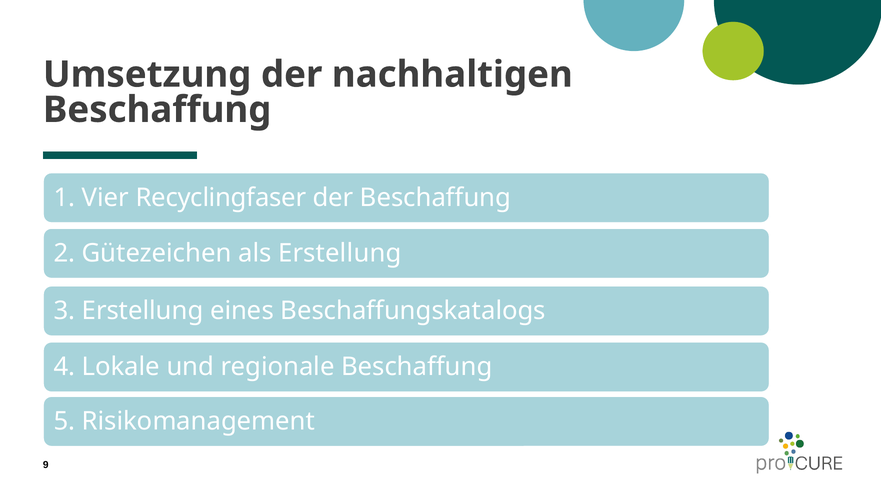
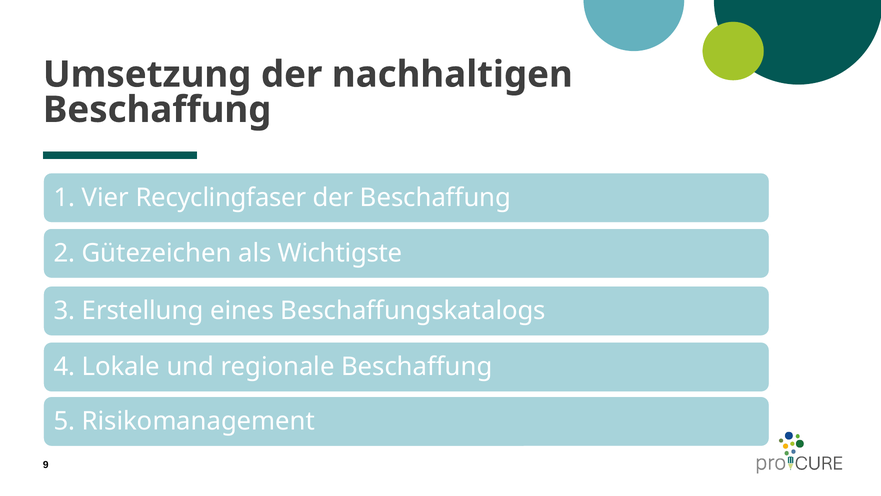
als Erstellung: Erstellung -> Wichtigste
